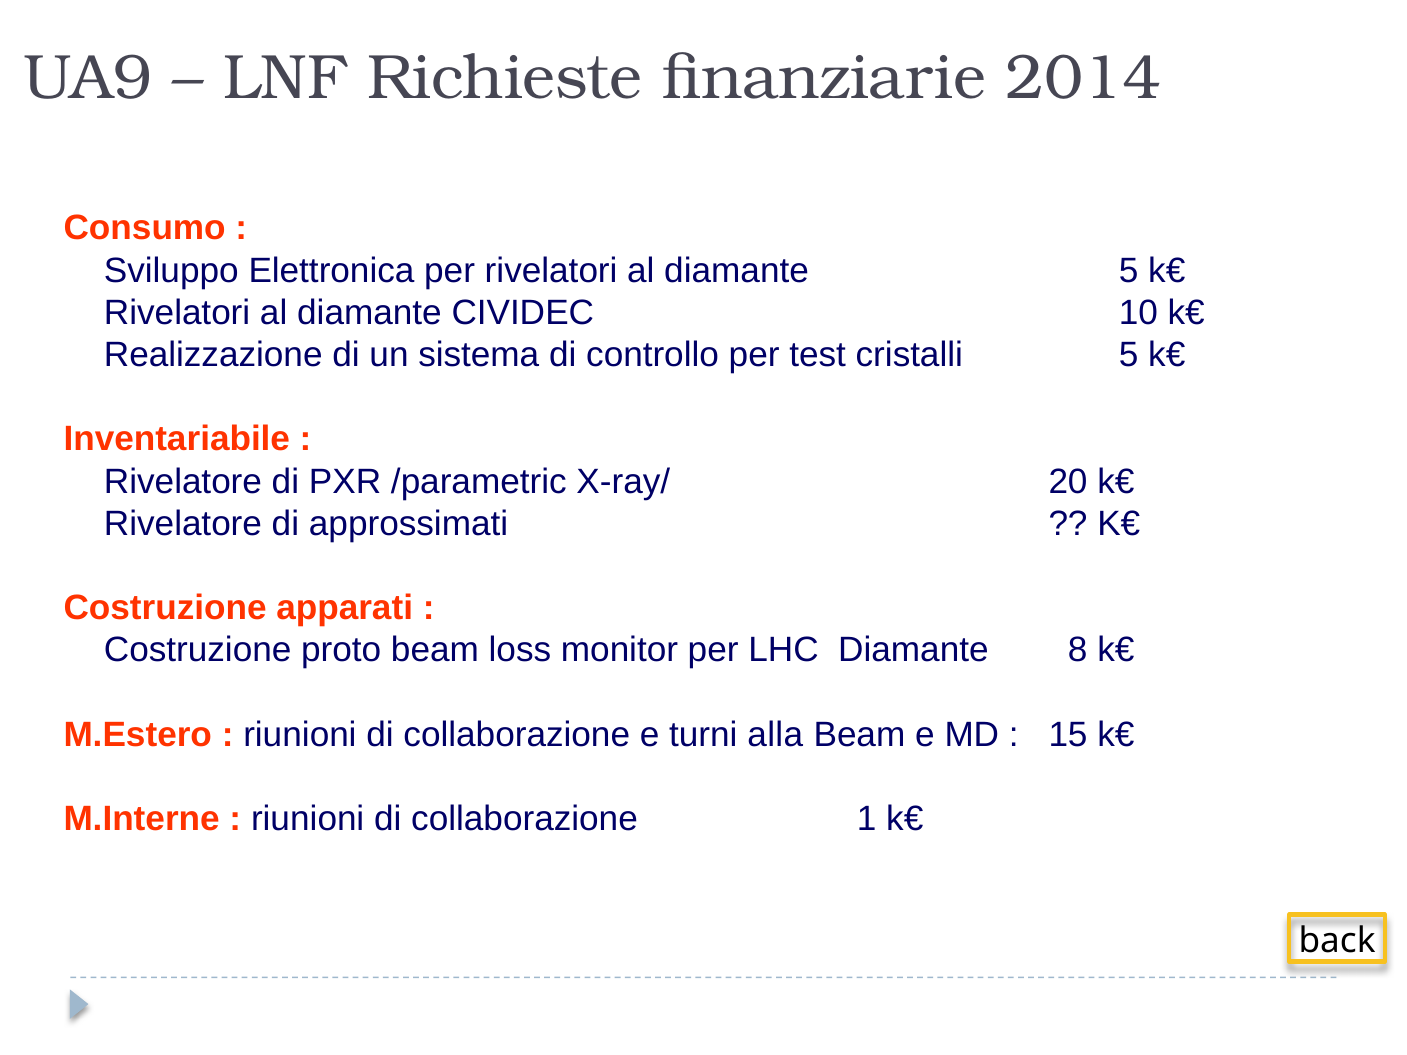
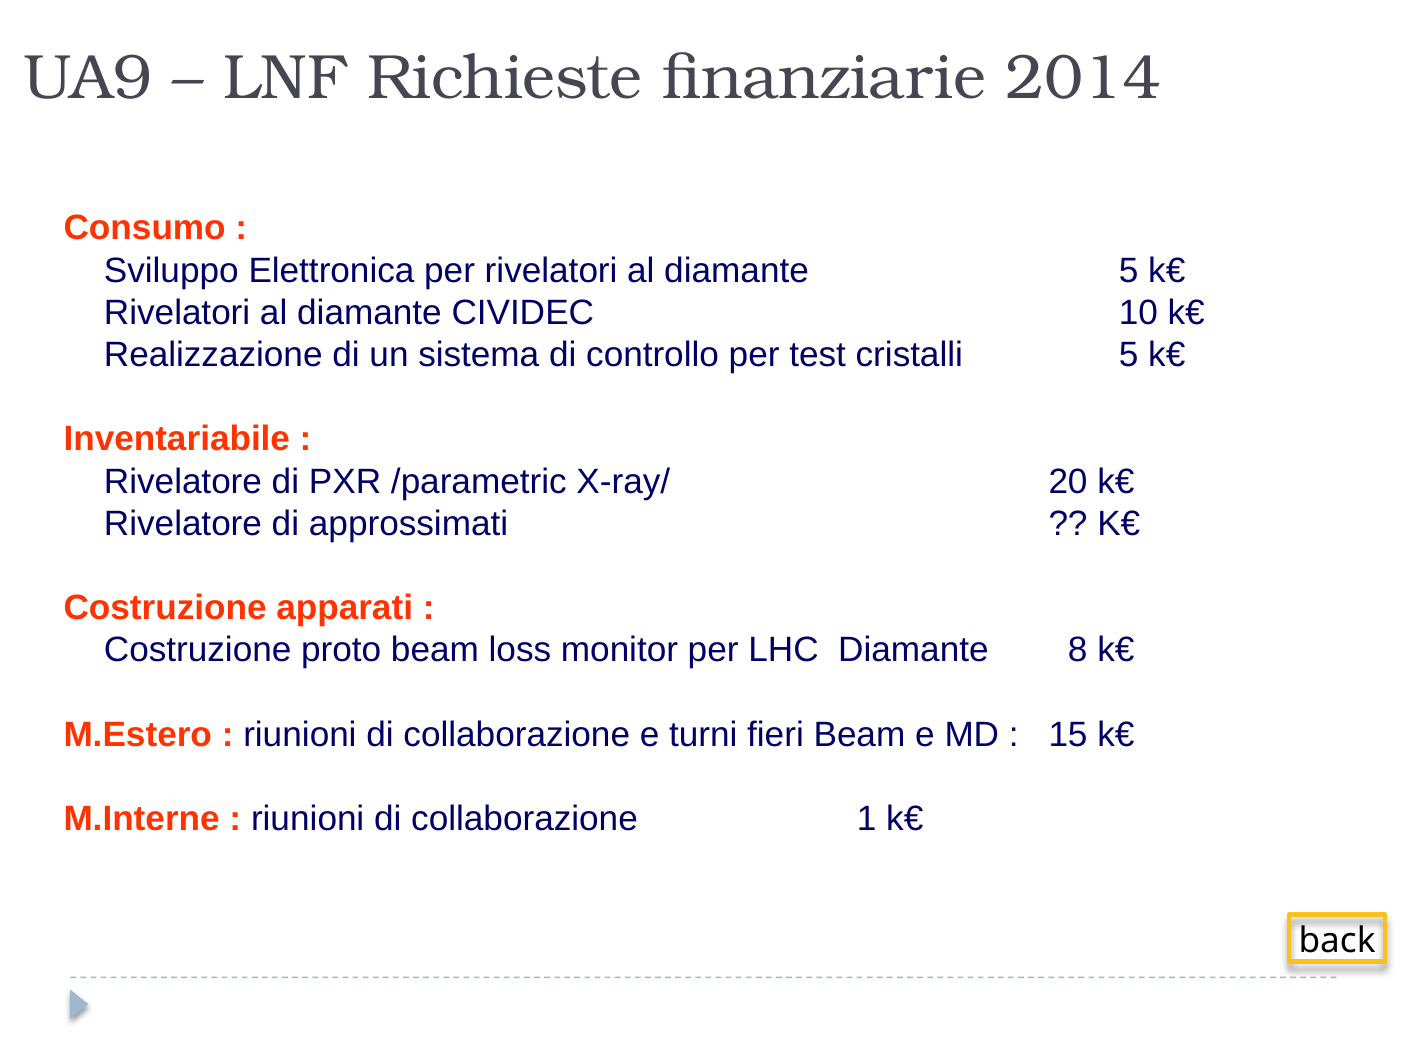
alla: alla -> fieri
